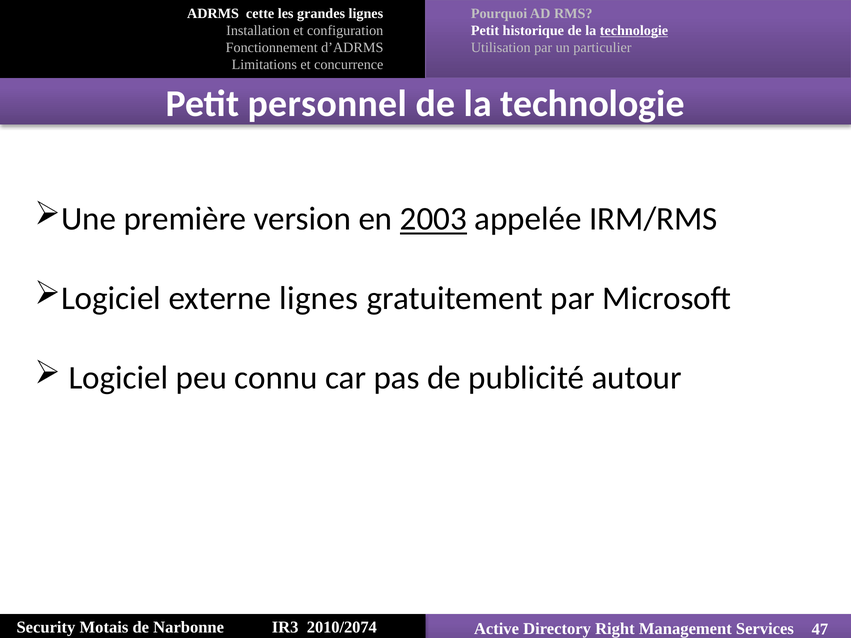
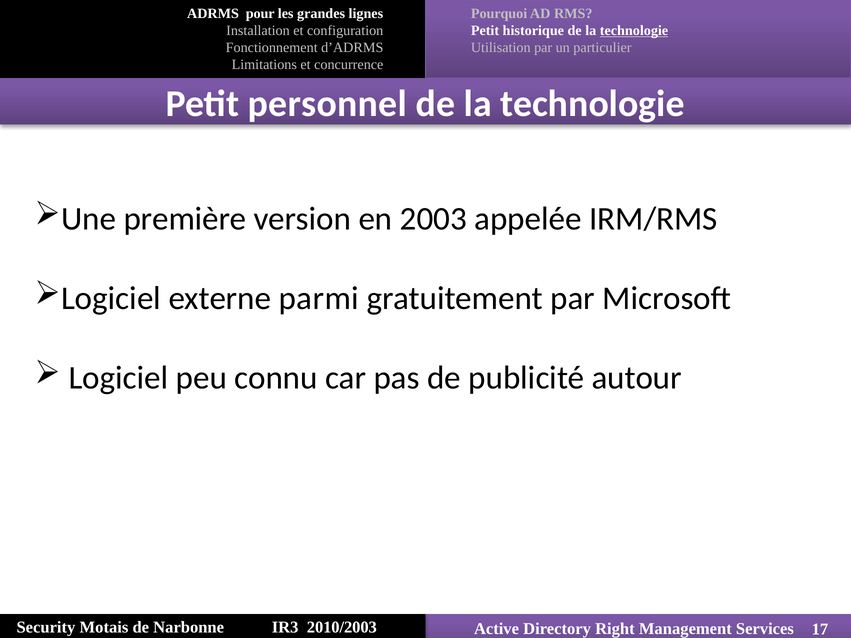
cette: cette -> pour
2003 underline: present -> none
externe lignes: lignes -> parmi
2010/2074: 2010/2074 -> 2010/2003
47: 47 -> 17
